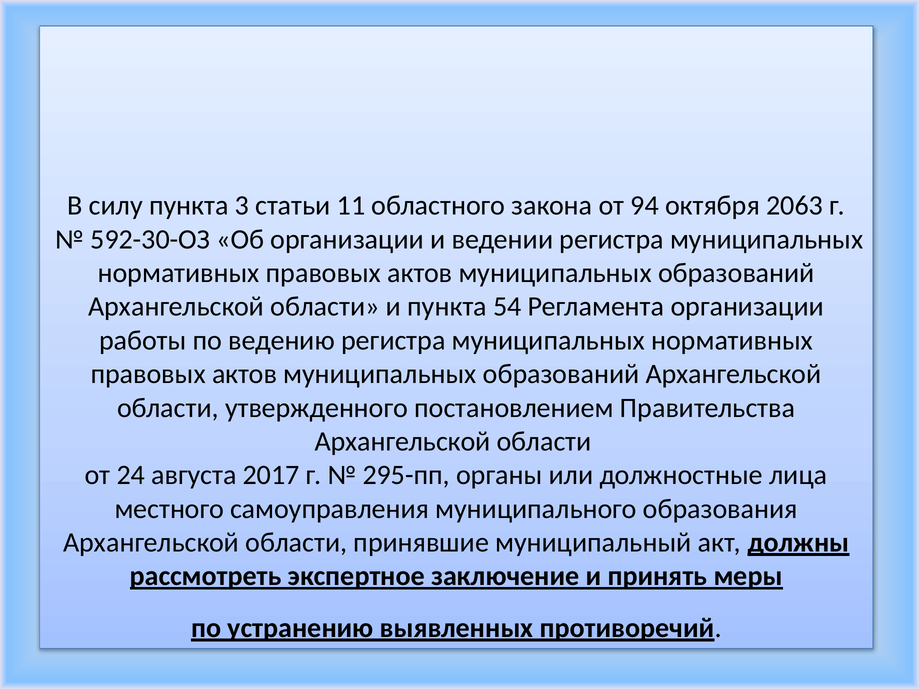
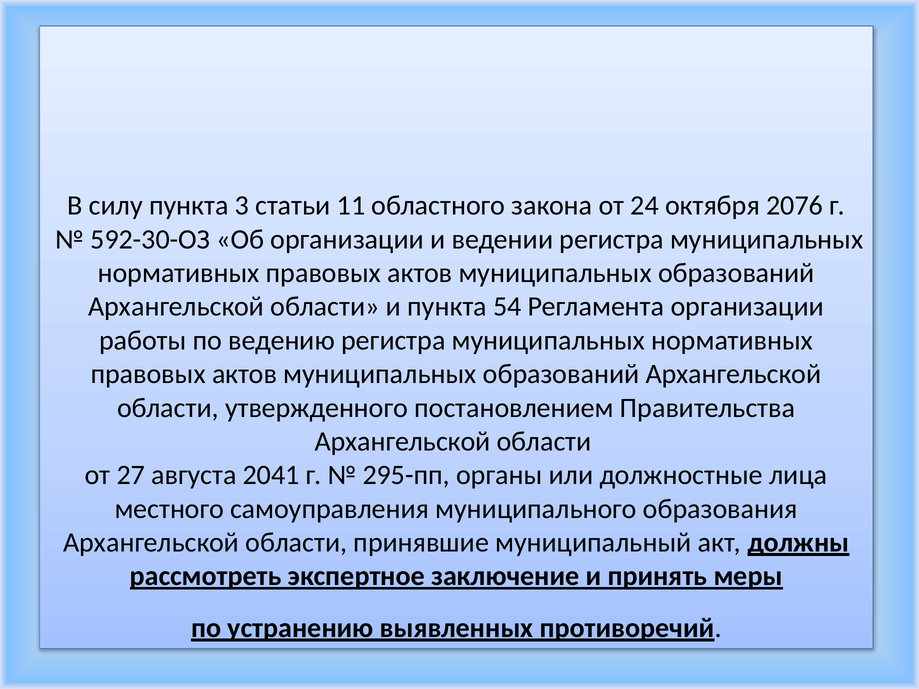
94: 94 -> 24
2063: 2063 -> 2076
24: 24 -> 27
2017: 2017 -> 2041
